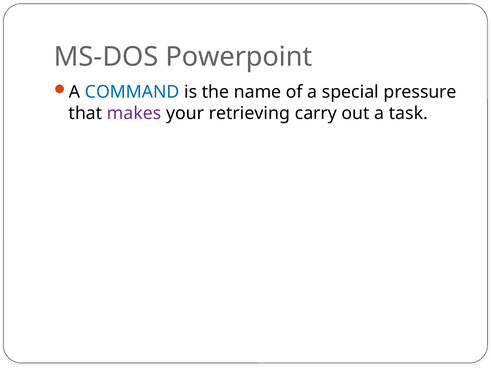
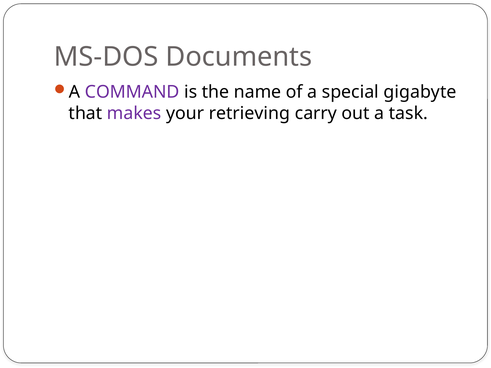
Powerpoint: Powerpoint -> Documents
COMMAND colour: blue -> purple
pressure: pressure -> gigabyte
